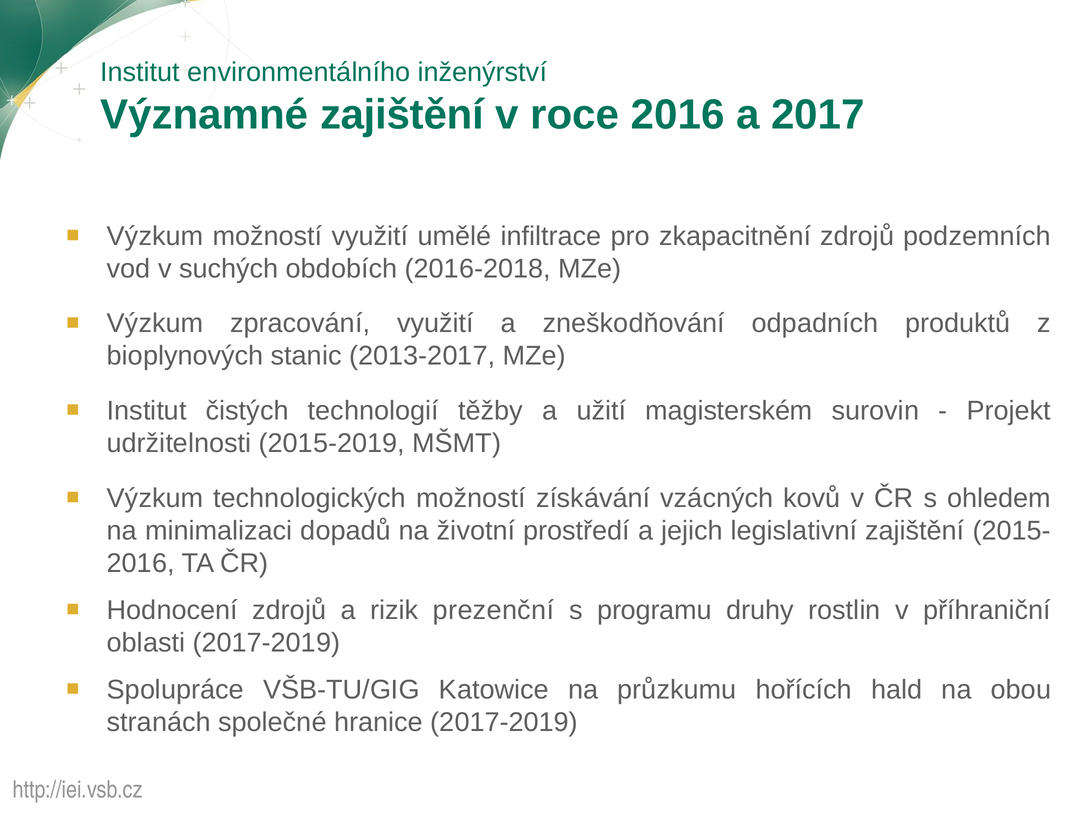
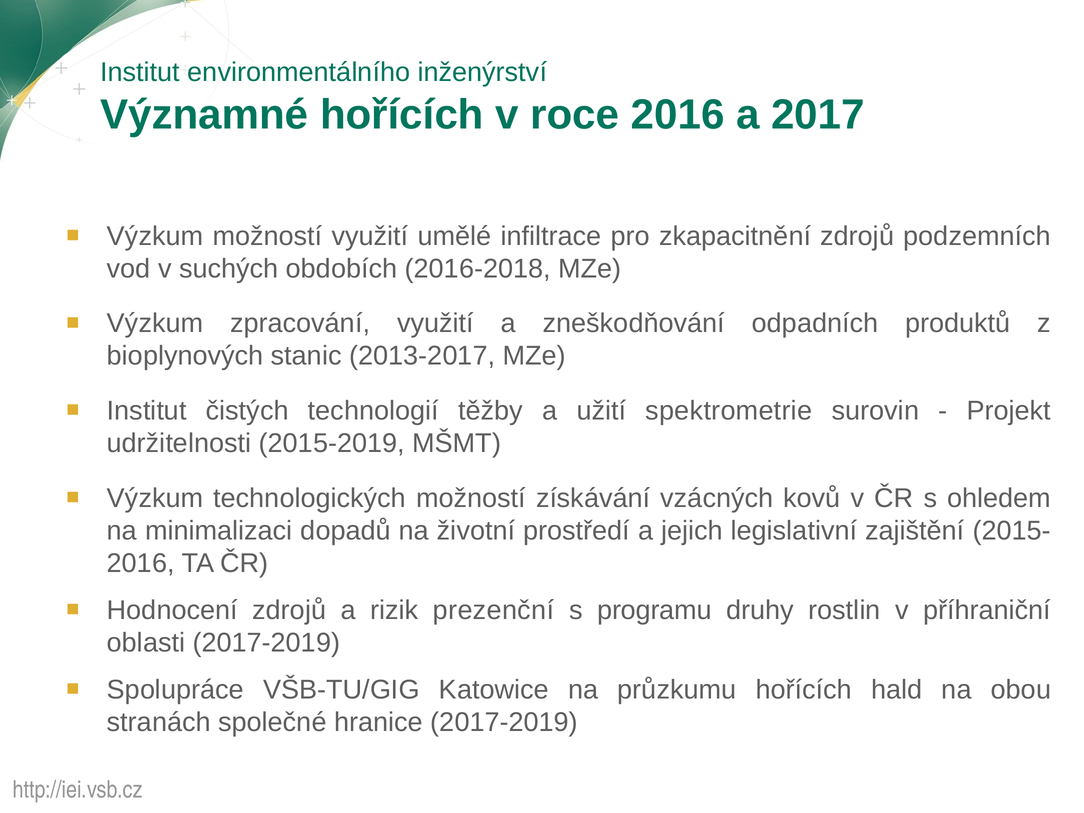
Významné zajištění: zajištění -> hořících
magisterském: magisterském -> spektrometrie
